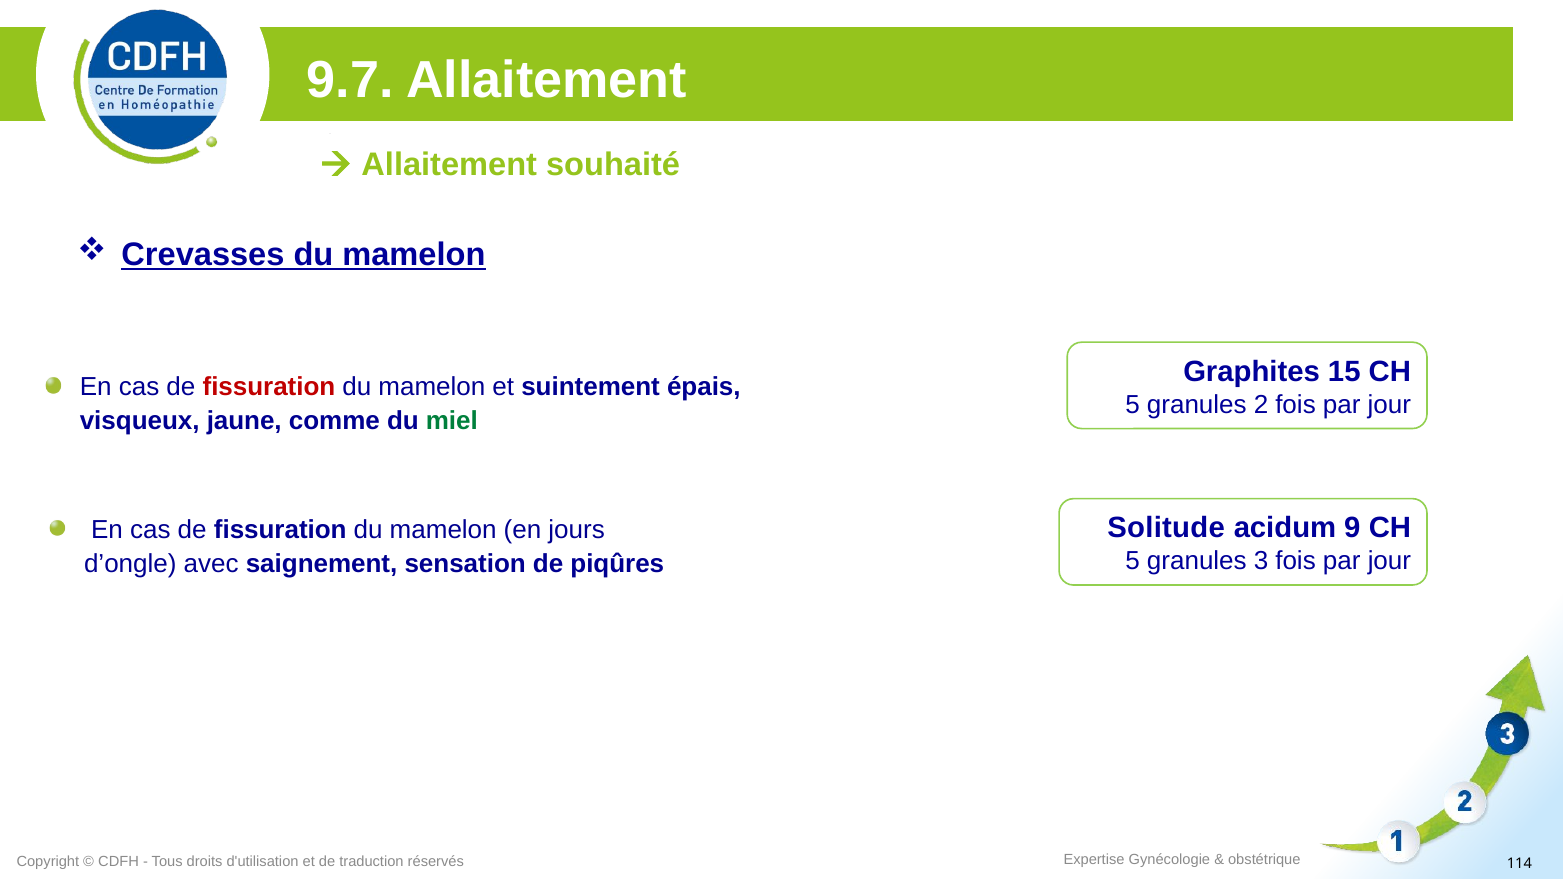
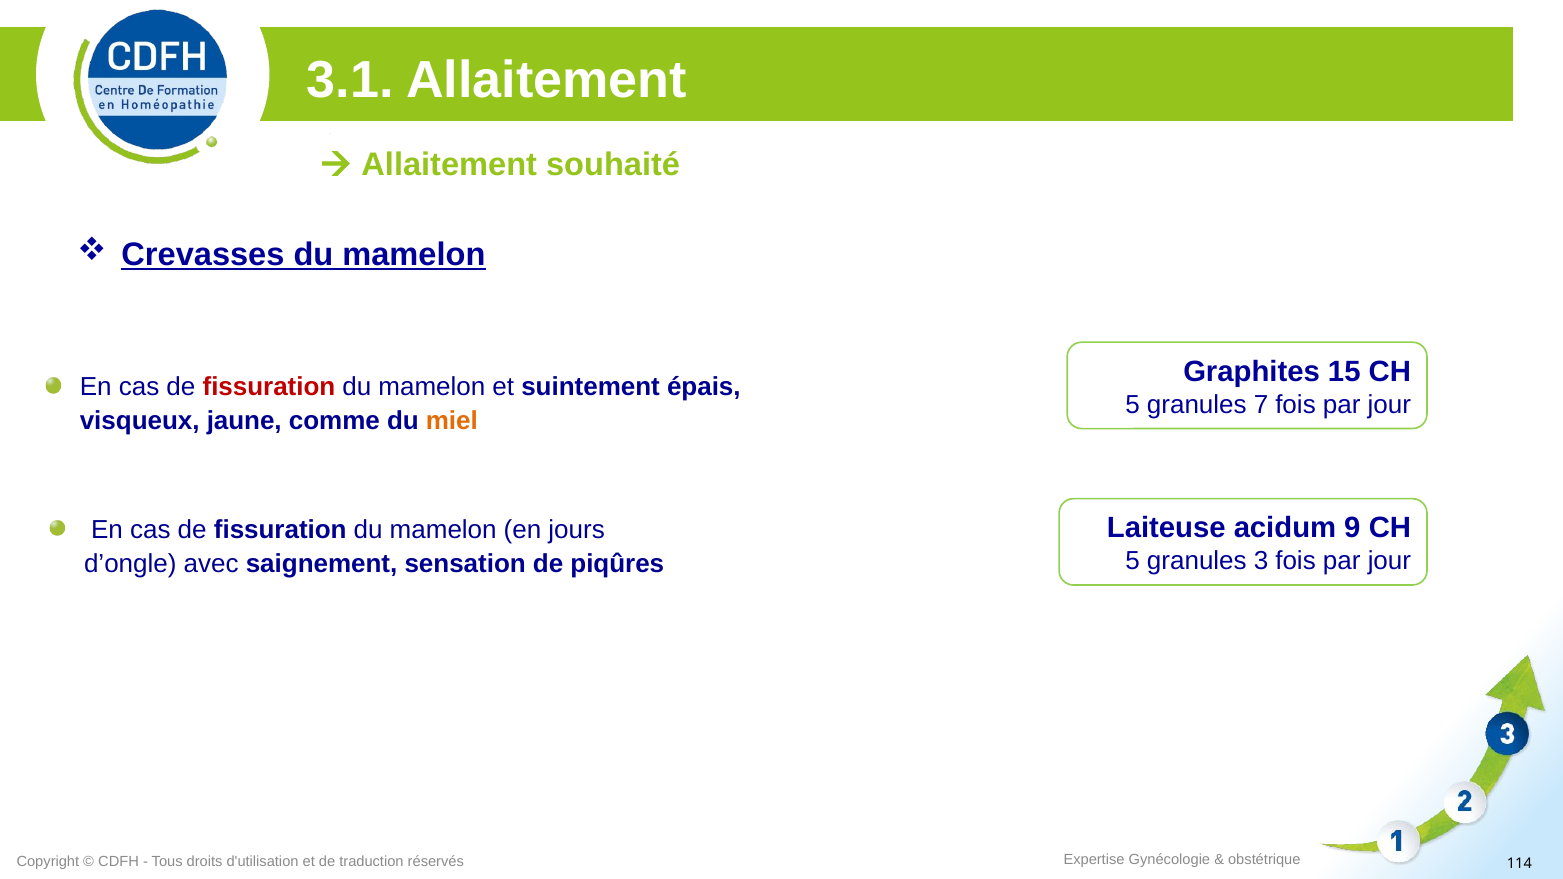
9.7: 9.7 -> 3.1
2: 2 -> 7
miel colour: green -> orange
Solitude: Solitude -> Laiteuse
